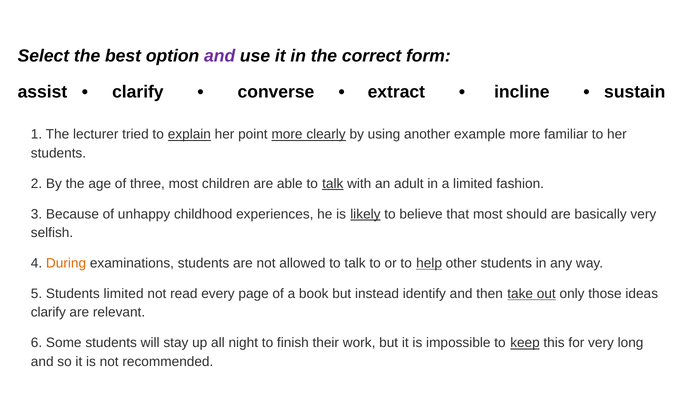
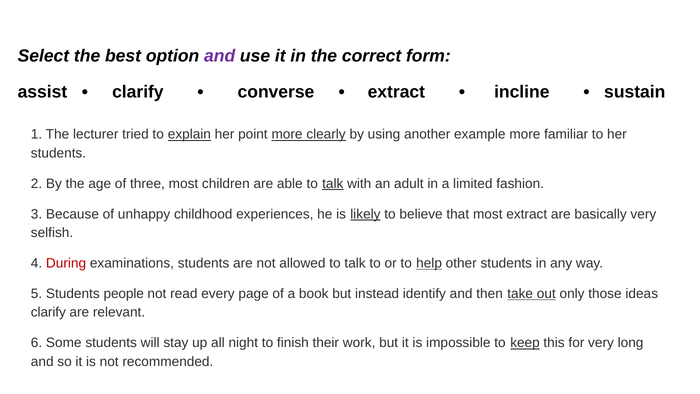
most should: should -> extract
During colour: orange -> red
Students limited: limited -> people
